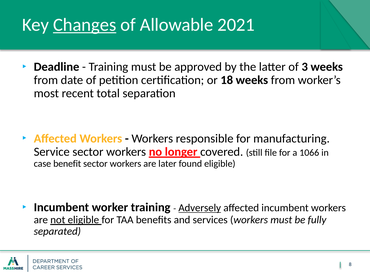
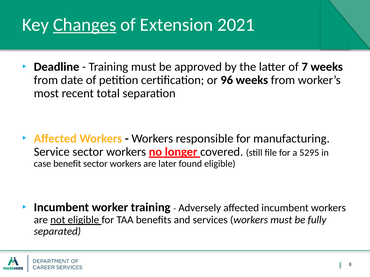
Allowable: Allowable -> Extension
3: 3 -> 7
18: 18 -> 96
1066: 1066 -> 5295
Adversely underline: present -> none
